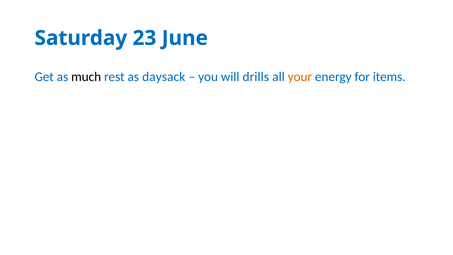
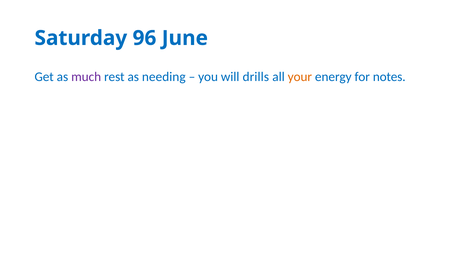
23: 23 -> 96
much colour: black -> purple
daysack: daysack -> needing
items: items -> notes
